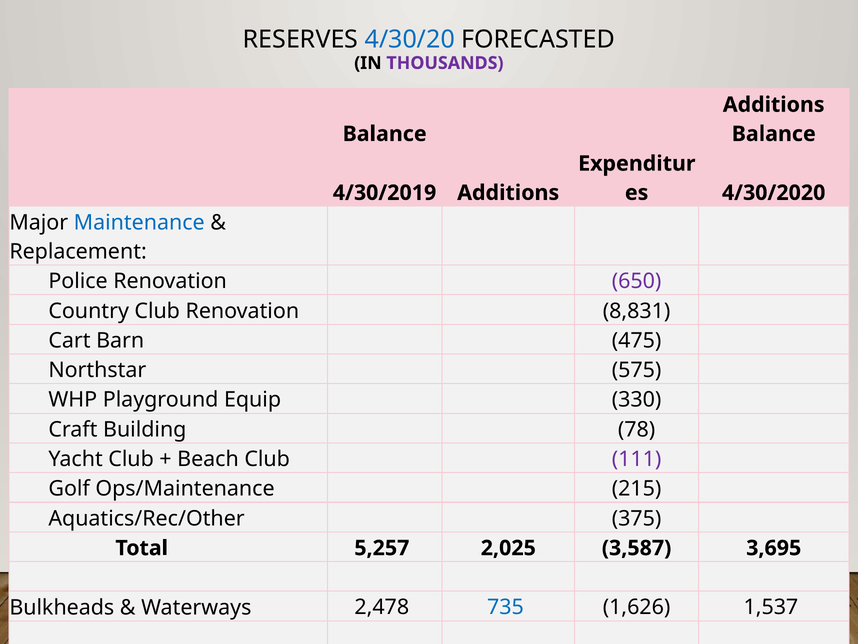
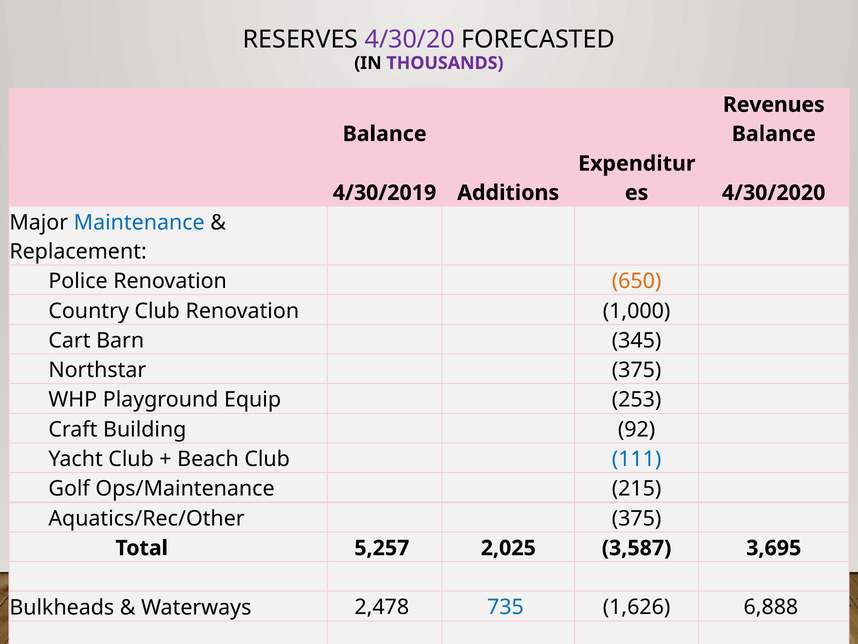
4/30/20 at (410, 39) colour: blue -> purple
Additions at (774, 105): Additions -> Revenues
650 colour: purple -> orange
8,831: 8,831 -> 1,000
475: 475 -> 345
575 at (637, 370): 575 -> 375
330: 330 -> 253
78: 78 -> 92
111 colour: purple -> blue
1,537: 1,537 -> 6,888
